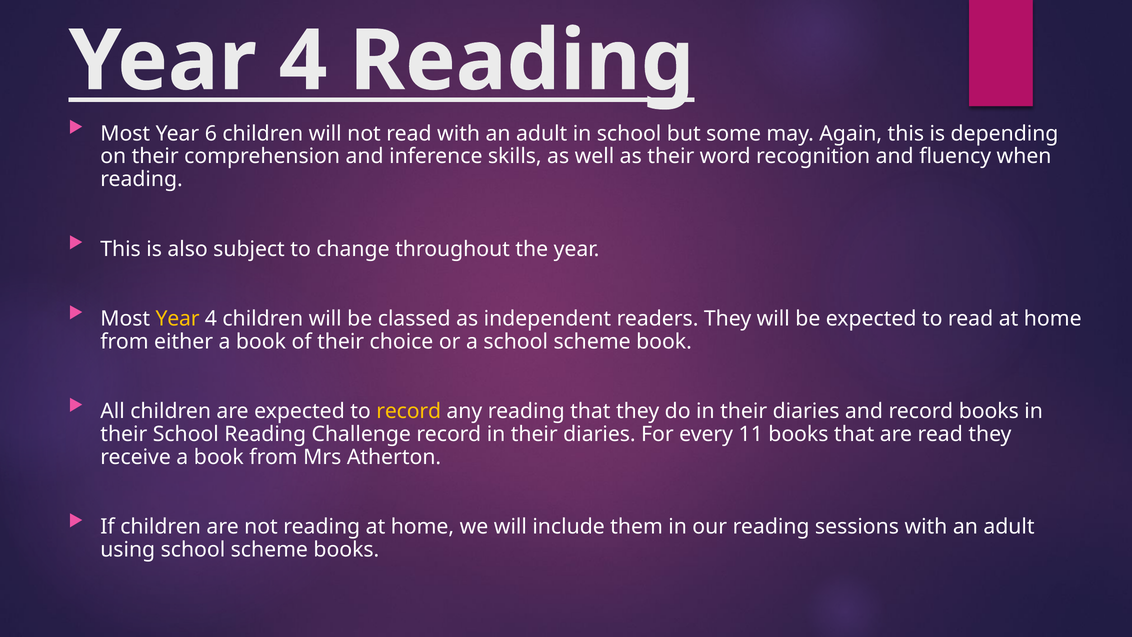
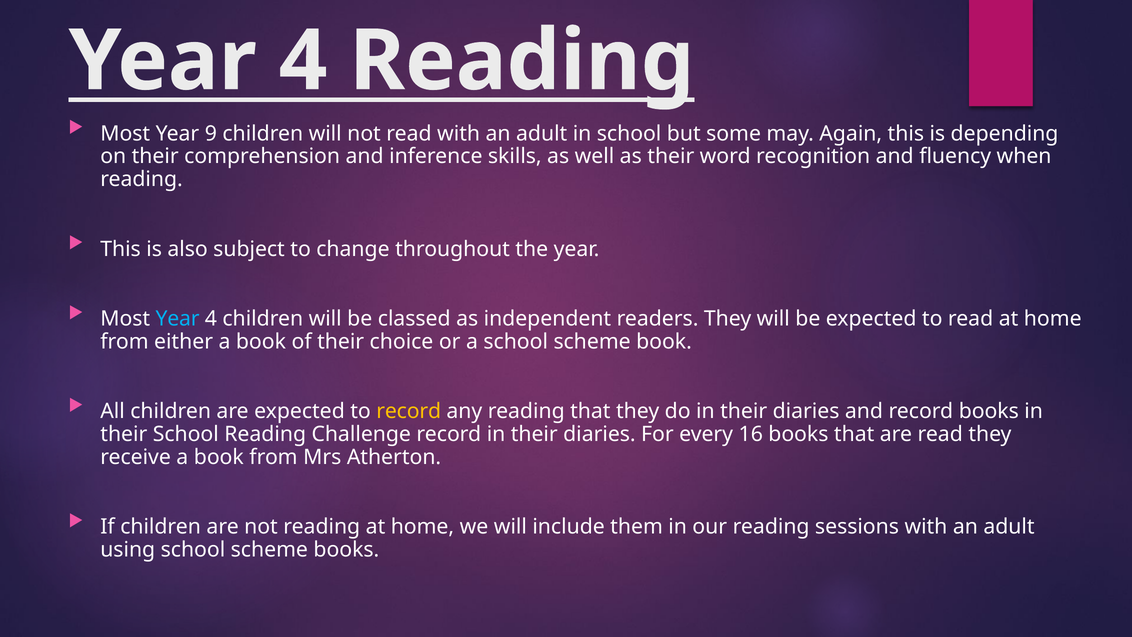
6: 6 -> 9
Year at (178, 318) colour: yellow -> light blue
11: 11 -> 16
